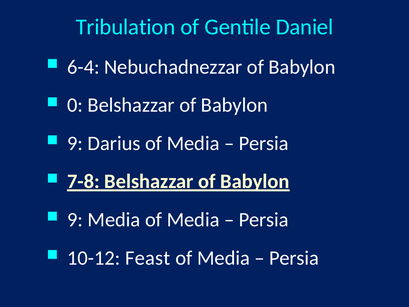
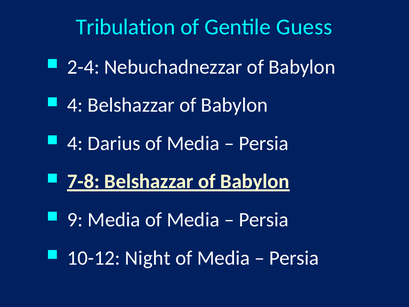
Daniel: Daniel -> Guess
6-4: 6-4 -> 2-4
0 at (75, 105): 0 -> 4
9 at (75, 143): 9 -> 4
Feast: Feast -> Night
